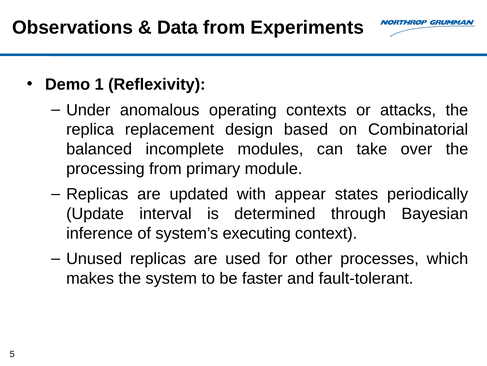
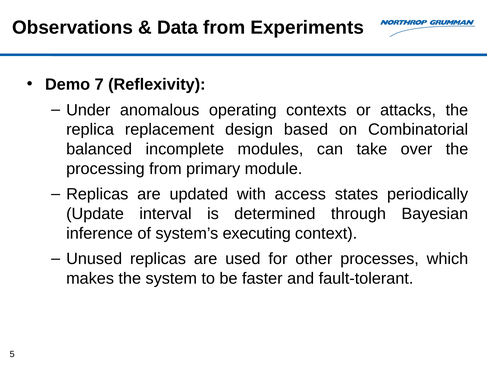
1: 1 -> 7
appear: appear -> access
